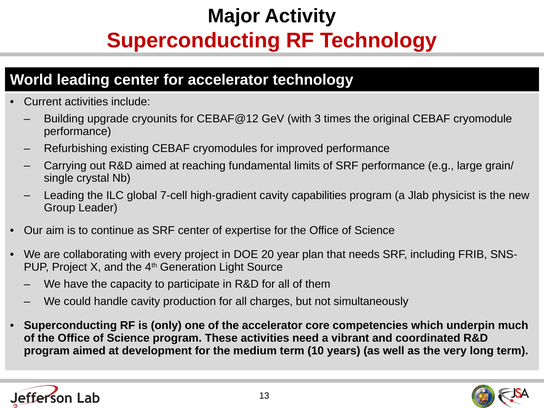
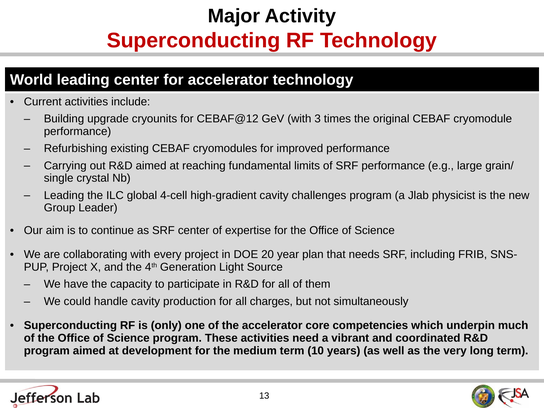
7-cell: 7-cell -> 4-cell
capabilities: capabilities -> challenges
